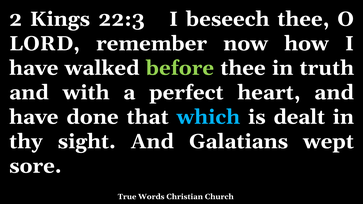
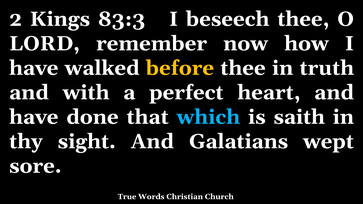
22:3: 22:3 -> 83:3
before colour: light green -> yellow
dealt: dealt -> saith
